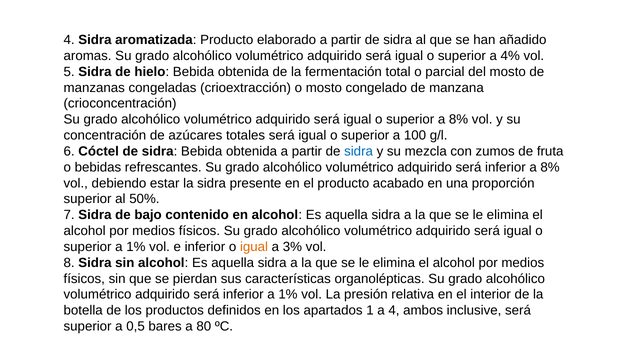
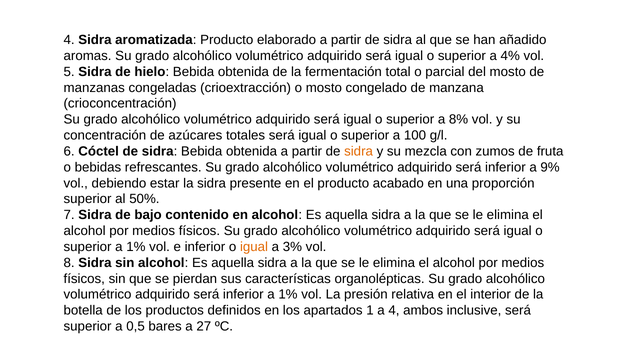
sidra at (359, 151) colour: blue -> orange
inferior a 8%: 8% -> 9%
80: 80 -> 27
